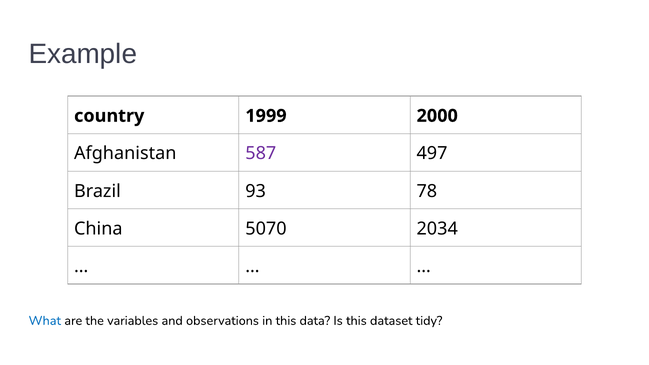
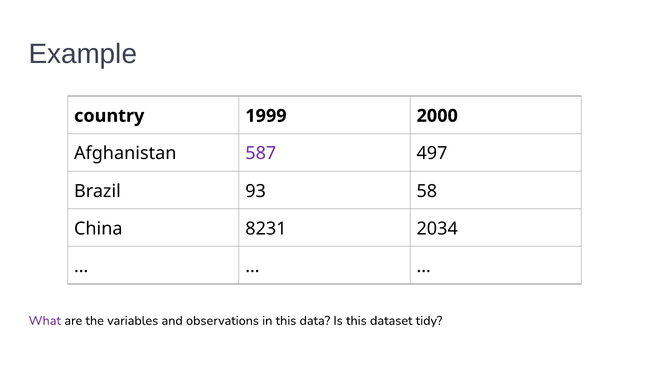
78: 78 -> 58
5070: 5070 -> 8231
What colour: blue -> purple
